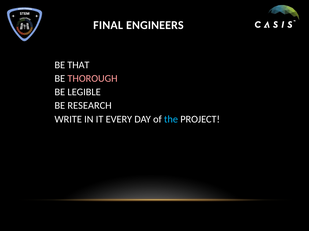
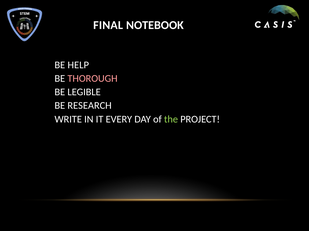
ENGINEERS: ENGINEERS -> NOTEBOOK
THAT: THAT -> HELP
the colour: light blue -> light green
